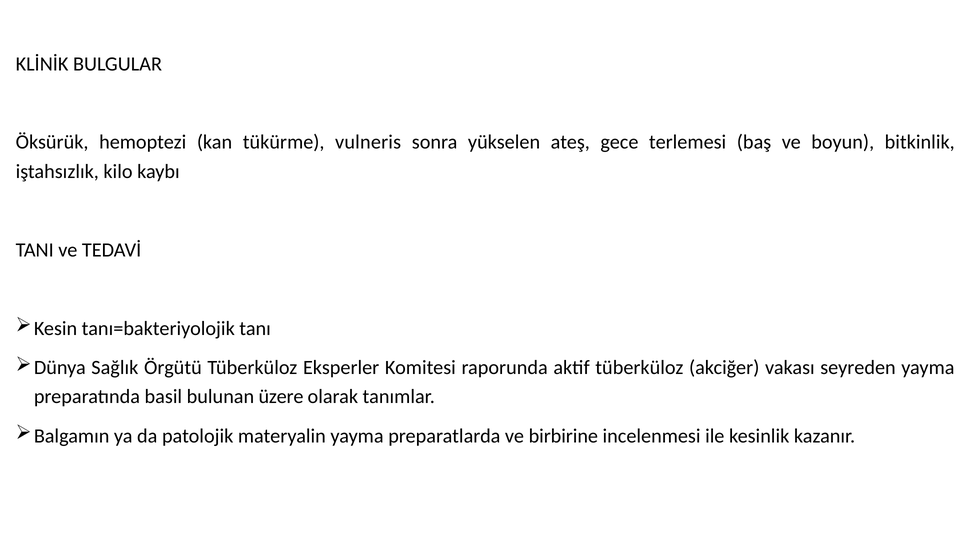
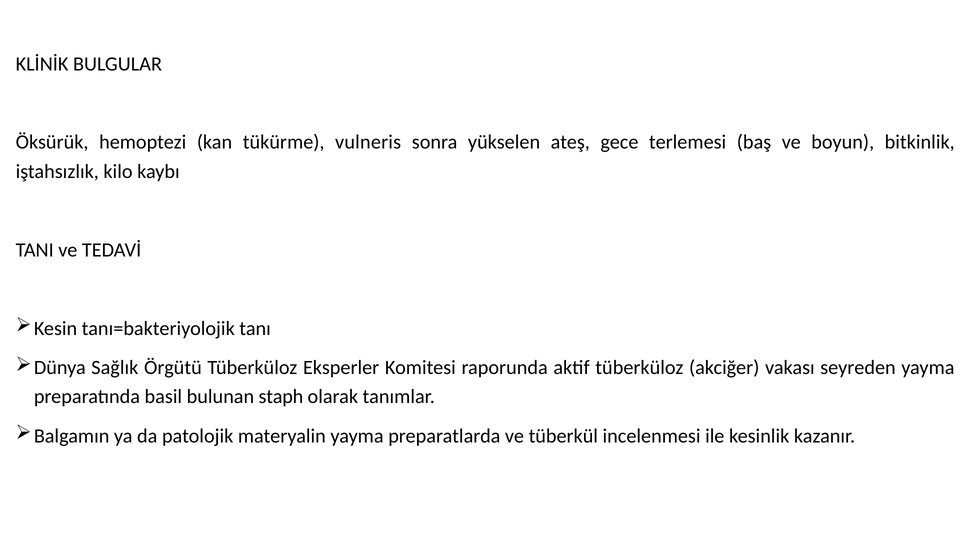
üzere: üzere -> staph
birbirine: birbirine -> tüberkül
